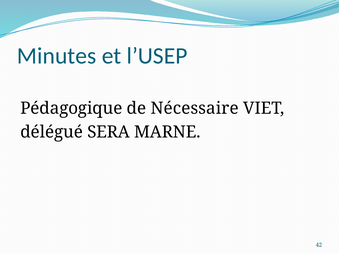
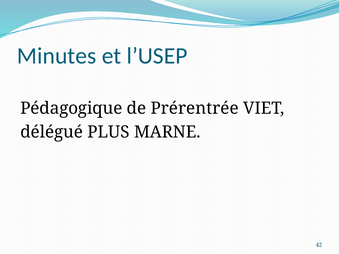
Nécessaire: Nécessaire -> Prérentrée
SERA: SERA -> PLUS
